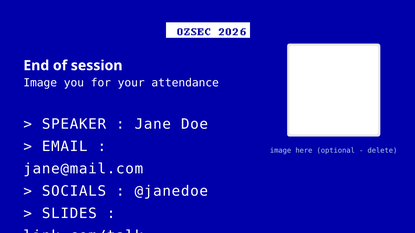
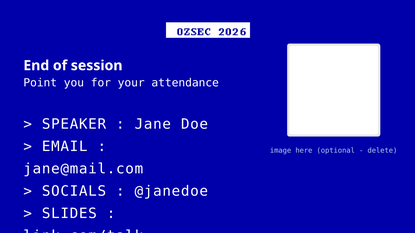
Image at (40, 83): Image -> Point
